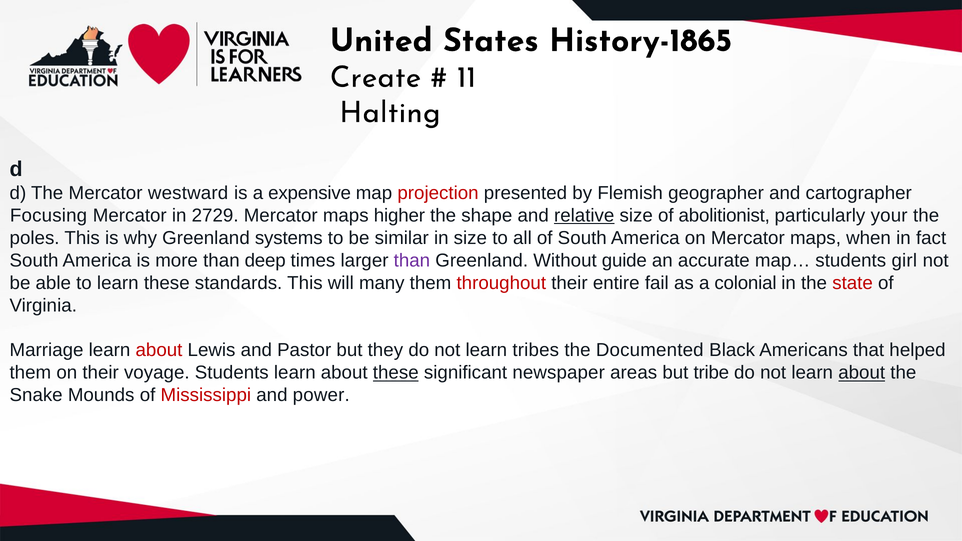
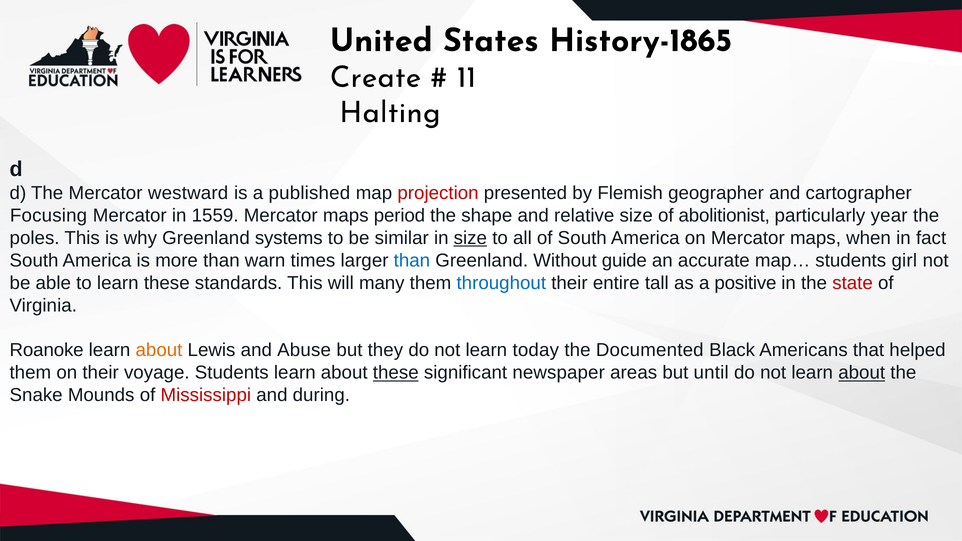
expensive: expensive -> published
2729: 2729 -> 1559
higher: higher -> period
relative underline: present -> none
your: your -> year
size at (470, 238) underline: none -> present
deep: deep -> warn
than at (412, 261) colour: purple -> blue
throughout colour: red -> blue
fail: fail -> tall
colonial: colonial -> positive
Marriage: Marriage -> Roanoke
about at (159, 350) colour: red -> orange
Pastor: Pastor -> Abuse
tribes: tribes -> today
tribe: tribe -> until
power: power -> during
